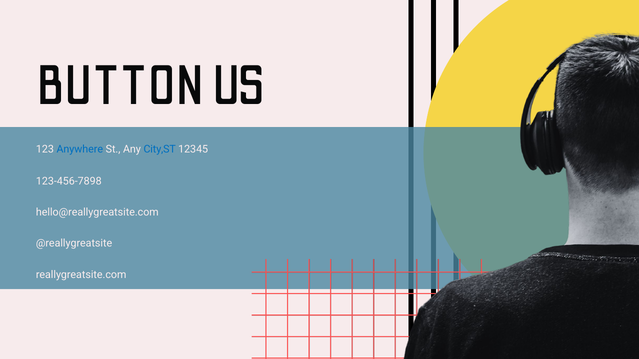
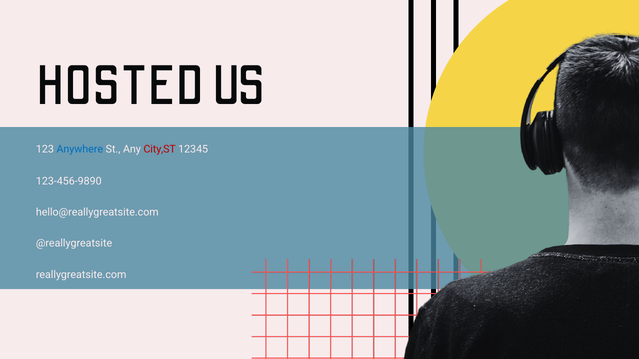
BUTTON: BUTTON -> HOSTED
City,ST colour: blue -> red
123-456-7898: 123-456-7898 -> 123-456-9890
